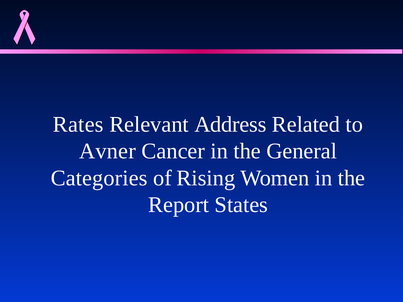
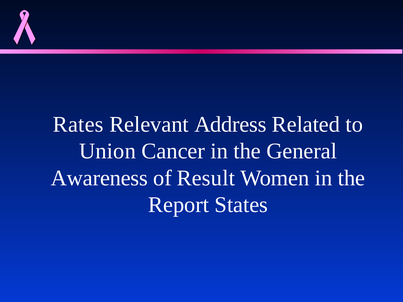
Avner: Avner -> Union
Categories: Categories -> Awareness
Rising: Rising -> Result
